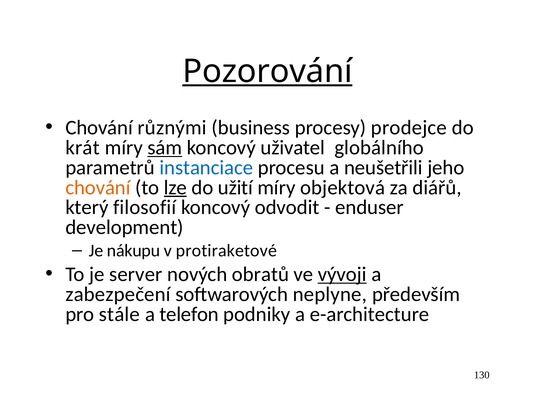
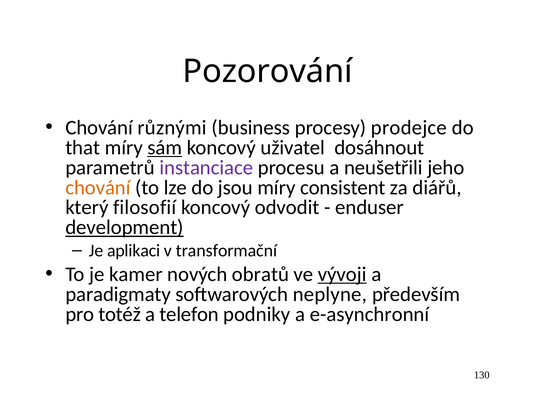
Pozorování underline: present -> none
krát: krát -> that
globálního: globálního -> dosáhnout
instanciace colour: blue -> purple
lze underline: present -> none
užití: užití -> jsou
objektová: objektová -> consistent
development underline: none -> present
nákupu: nákupu -> aplikaci
protiraketové: protiraketové -> transformační
server: server -> kamer
zabezpečení: zabezpečení -> paradigmaty
stále: stále -> totéž
e-architecture: e-architecture -> e-asynchronní
